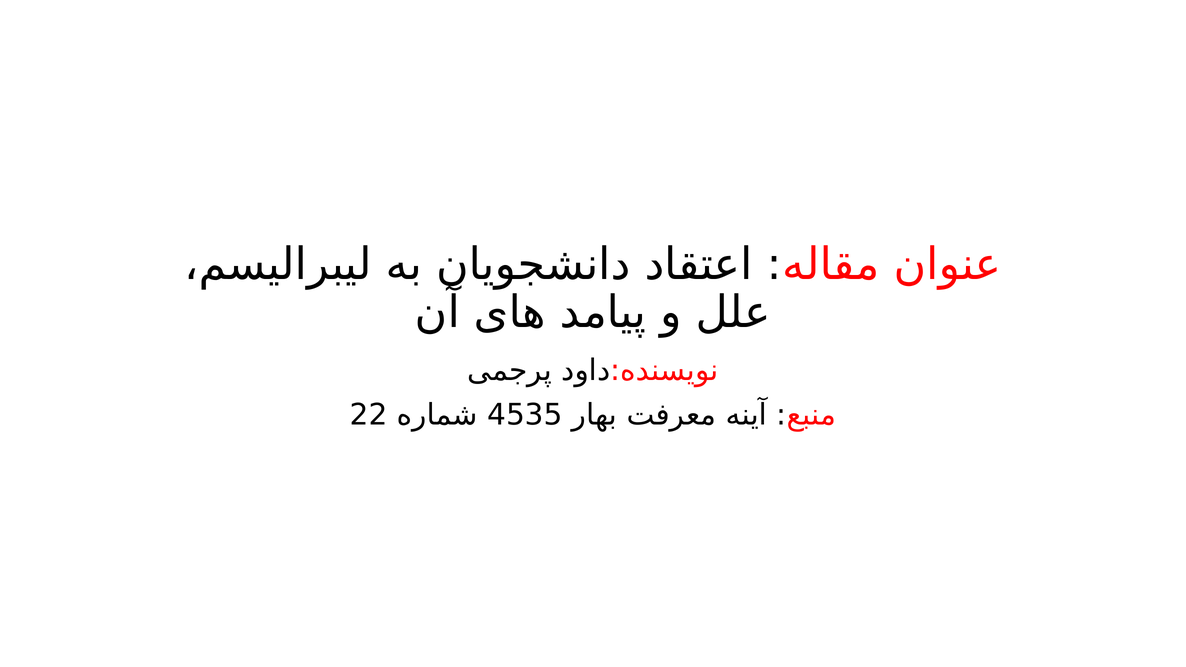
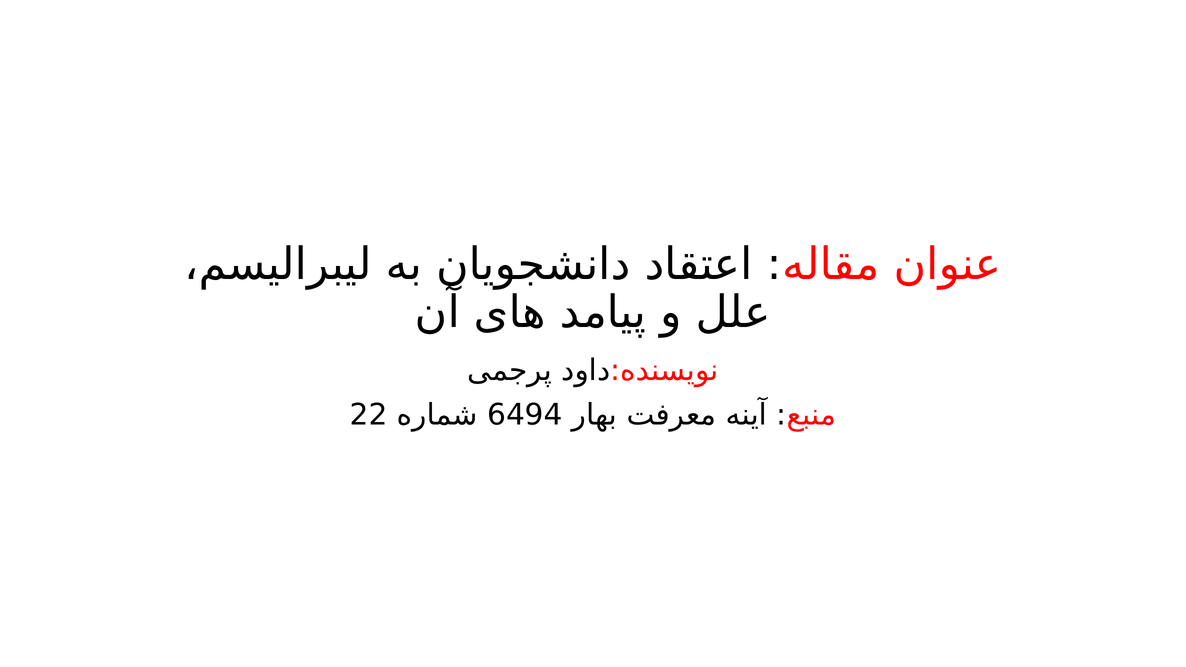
4535: 4535 -> 6494
